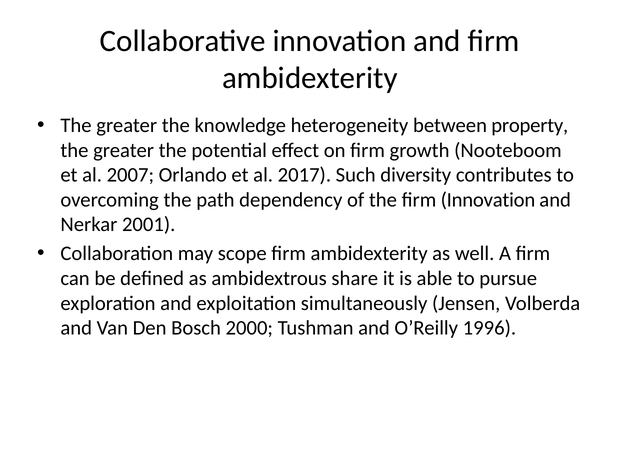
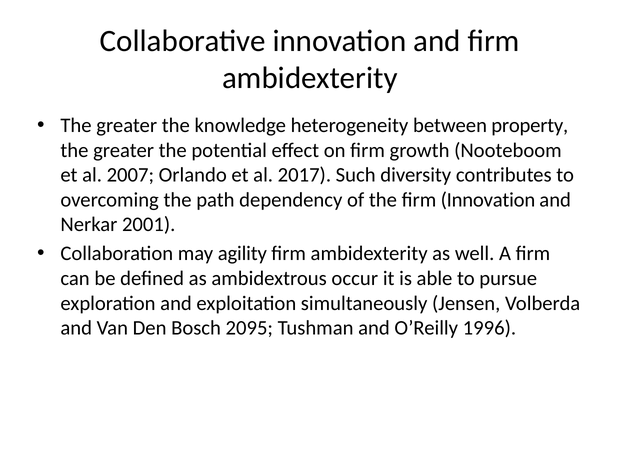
scope: scope -> agility
share: share -> occur
2000: 2000 -> 2095
